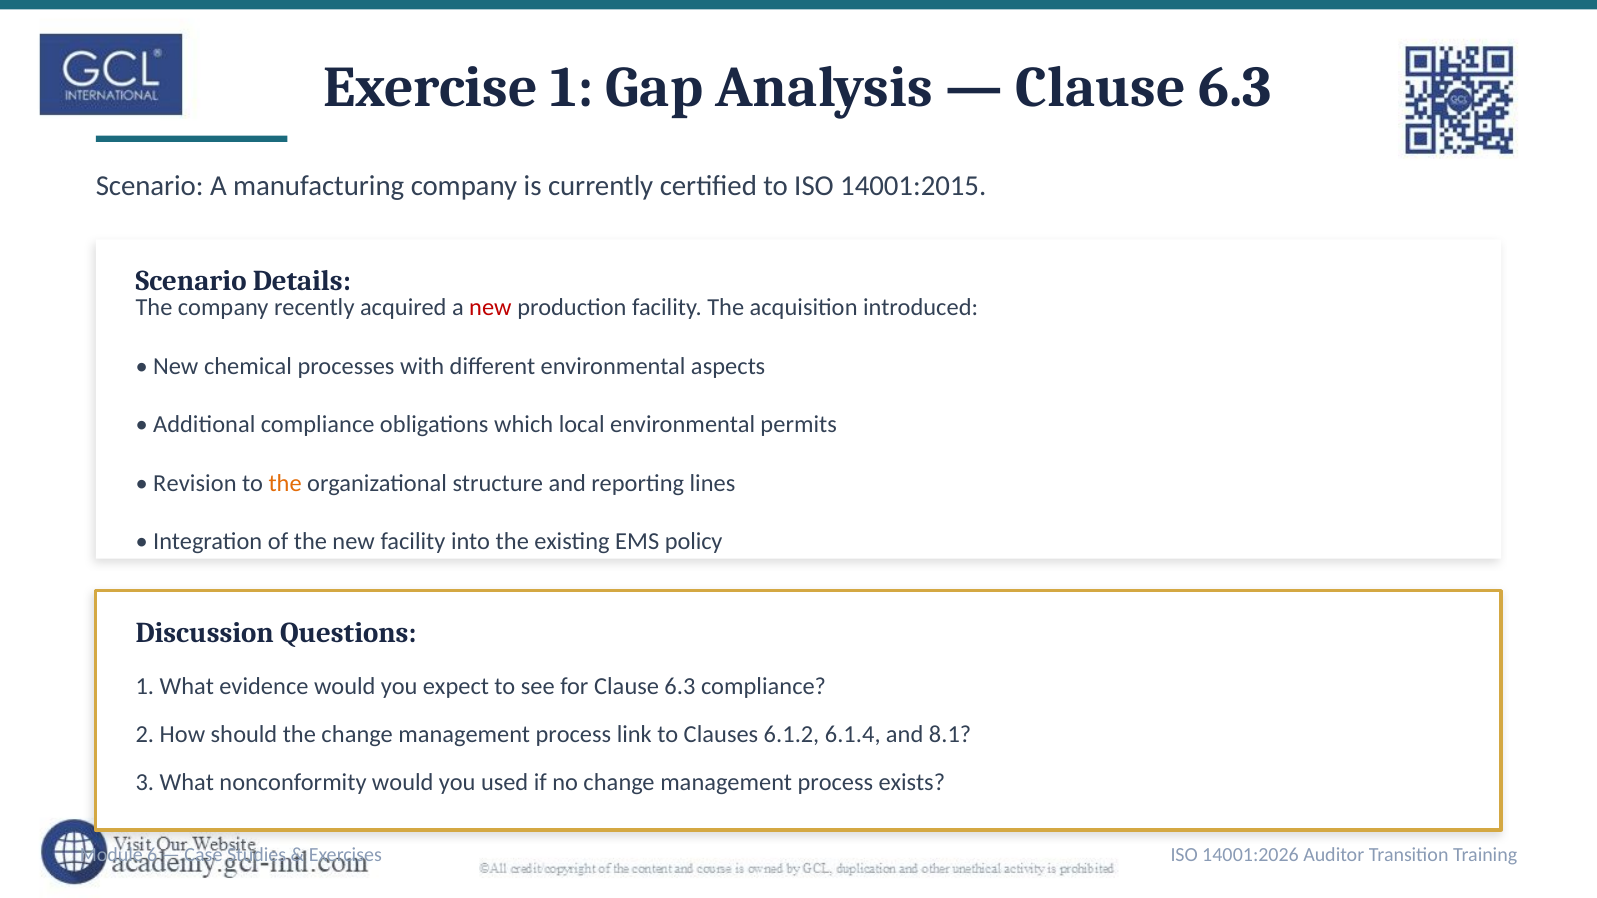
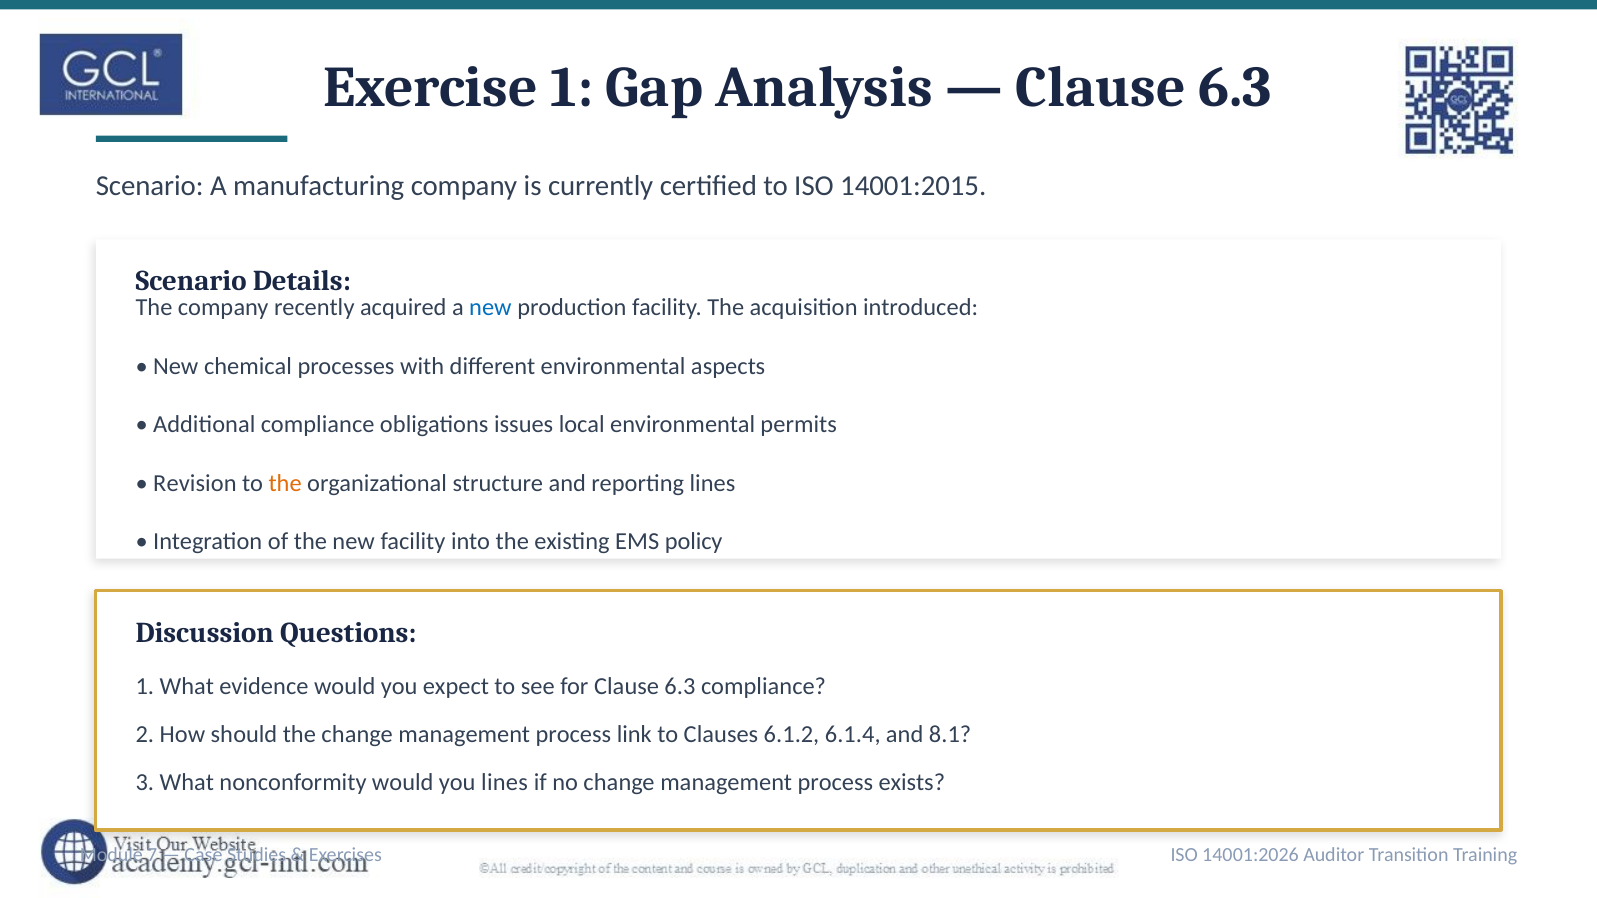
new at (490, 308) colour: red -> blue
which: which -> issues
you used: used -> lines
6: 6 -> 7
